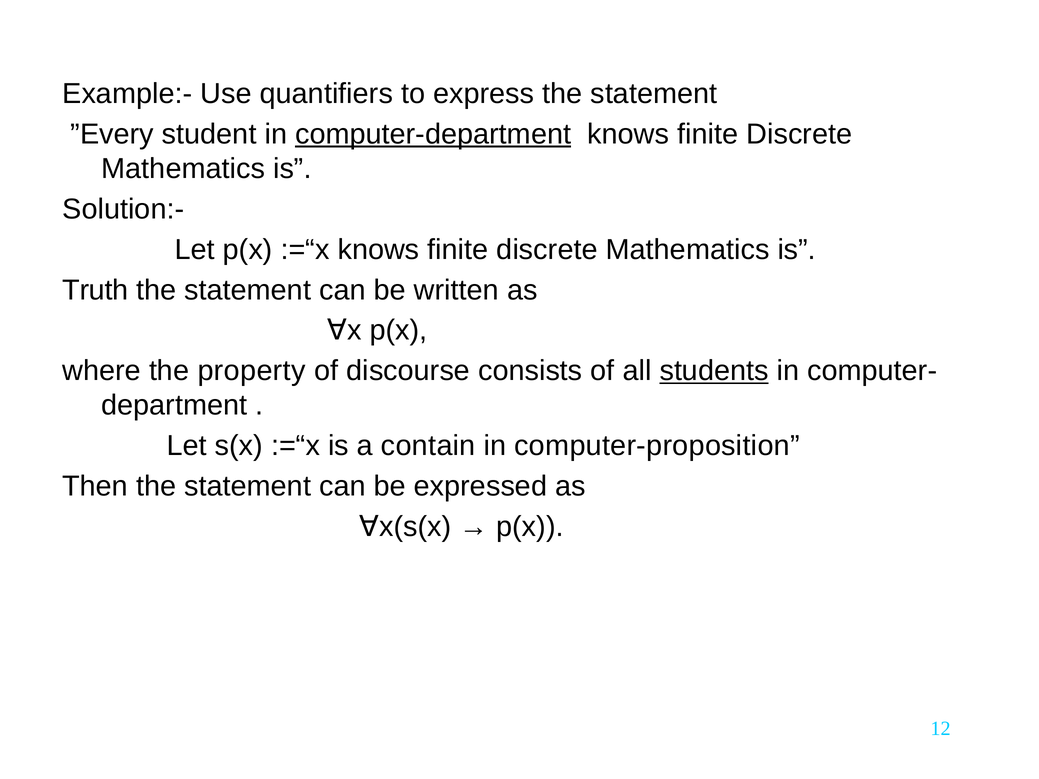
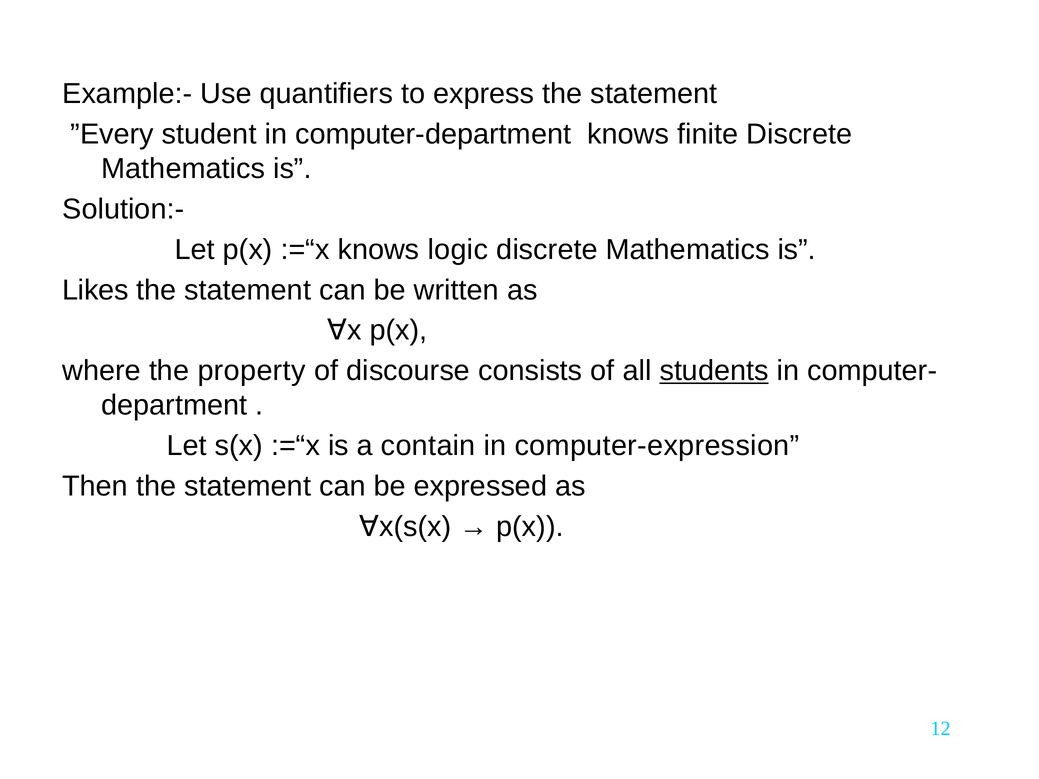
computer-department underline: present -> none
:=“x knows ﬁnite: ﬁnite -> logic
Truth: Truth -> Likes
computer-proposition: computer-proposition -> computer-expression
